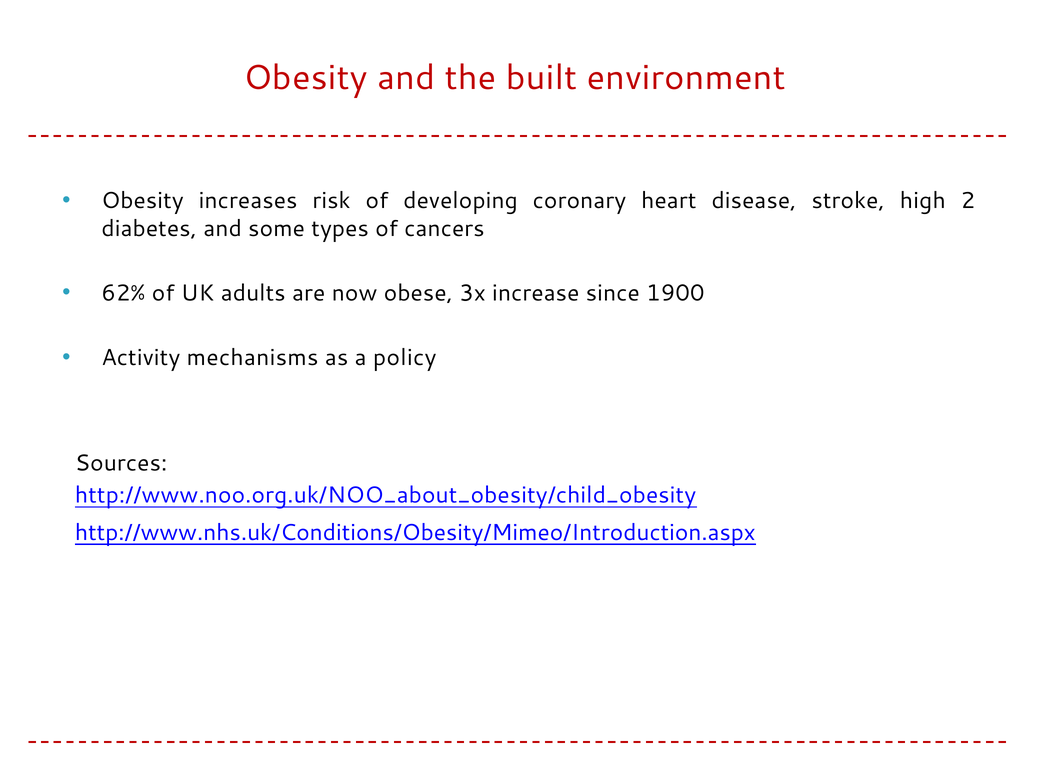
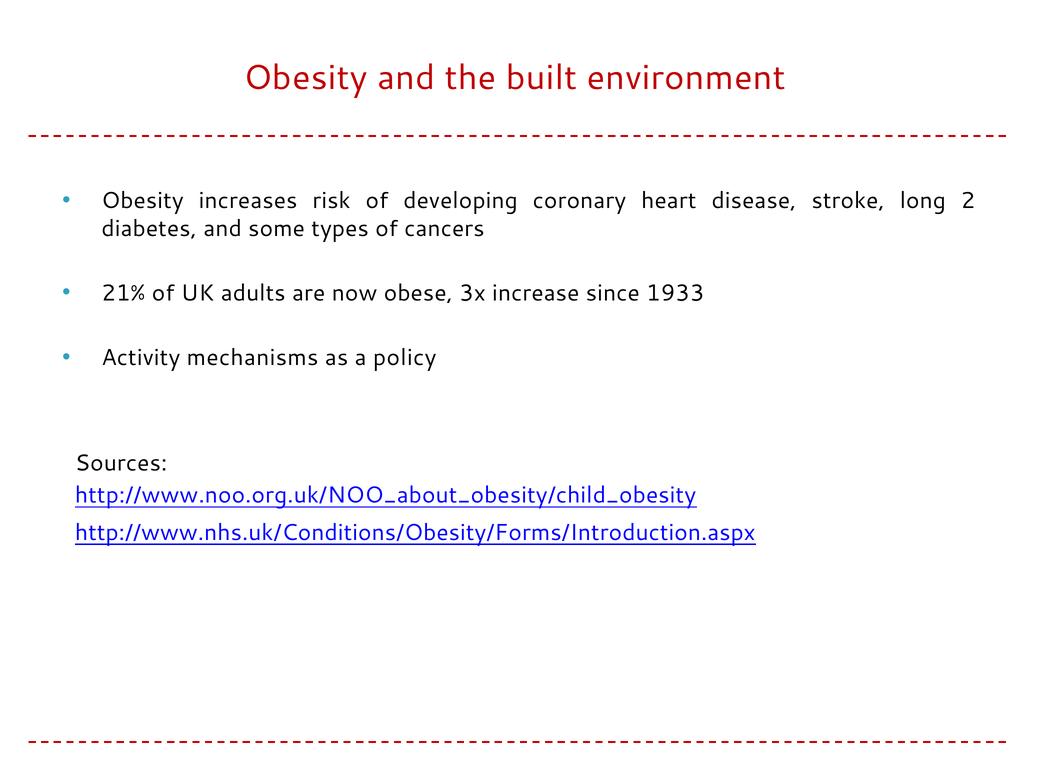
high: high -> long
62%: 62% -> 21%
1900: 1900 -> 1933
http://www.nhs.uk/Conditions/Obesity/Mimeo/Introduction.aspx: http://www.nhs.uk/Conditions/Obesity/Mimeo/Introduction.aspx -> http://www.nhs.uk/Conditions/Obesity/Forms/Introduction.aspx
